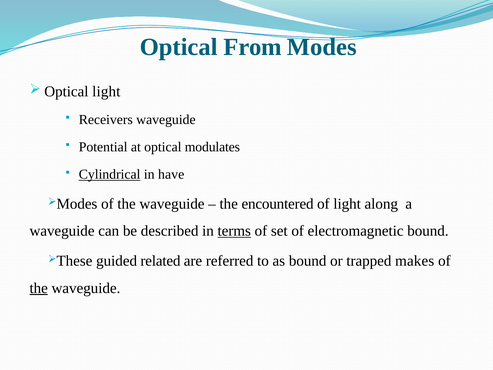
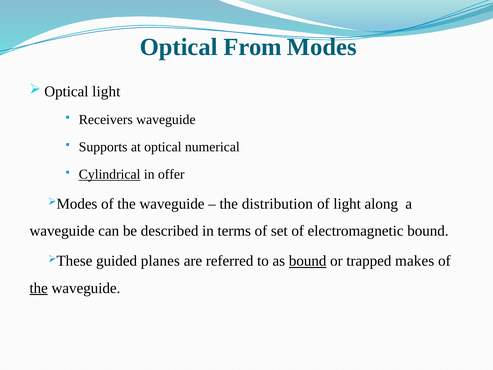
Potential: Potential -> Supports
modulates: modulates -> numerical
have: have -> offer
encountered: encountered -> distribution
terms underline: present -> none
related: related -> planes
bound at (308, 261) underline: none -> present
